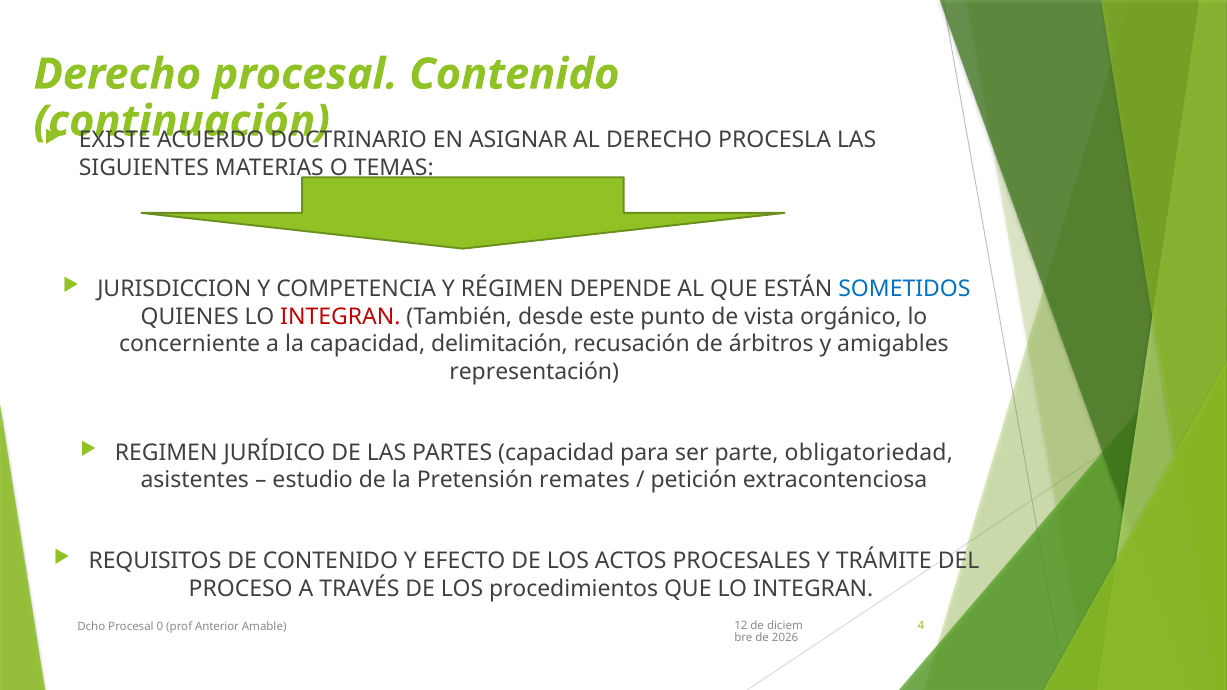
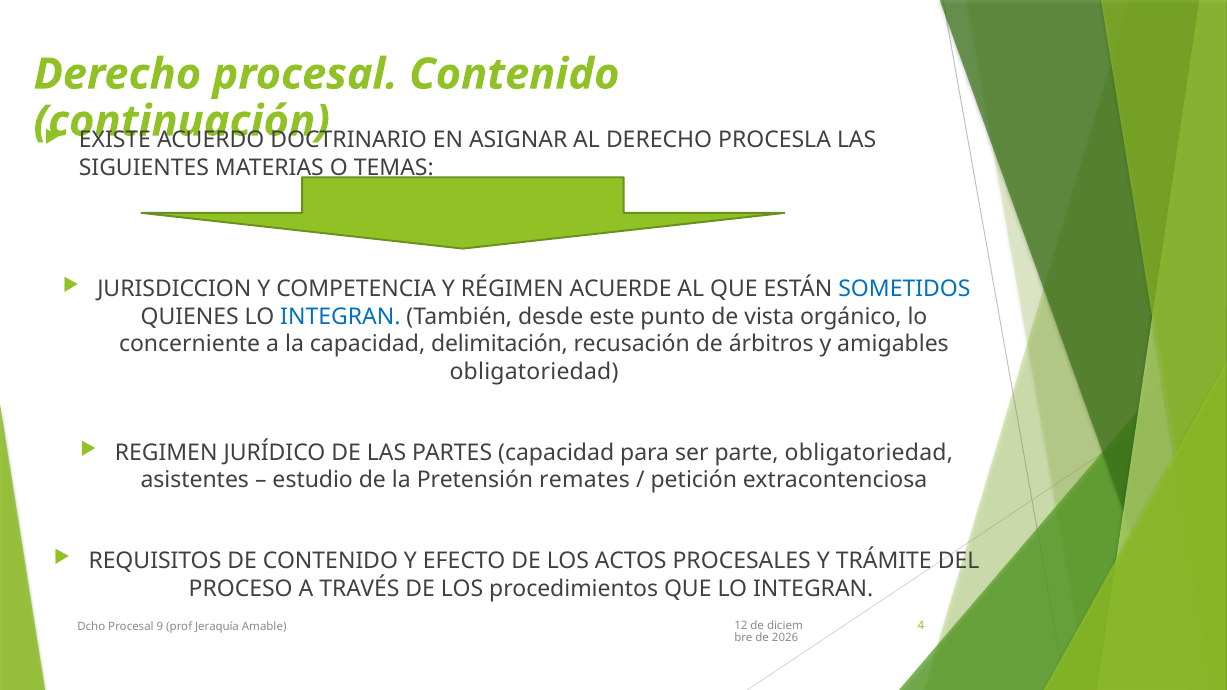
DEPENDE: DEPENDE -> ACUERDE
INTEGRAN at (340, 317) colour: red -> blue
representación at (534, 372): representación -> obligatoriedad
0: 0 -> 9
Anterior: Anterior -> Jeraquía
